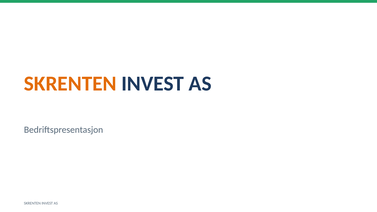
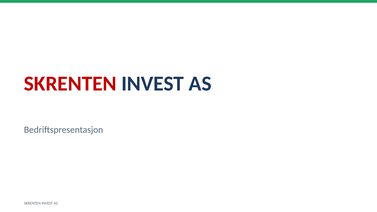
SKRENTEN at (70, 84) colour: orange -> red
